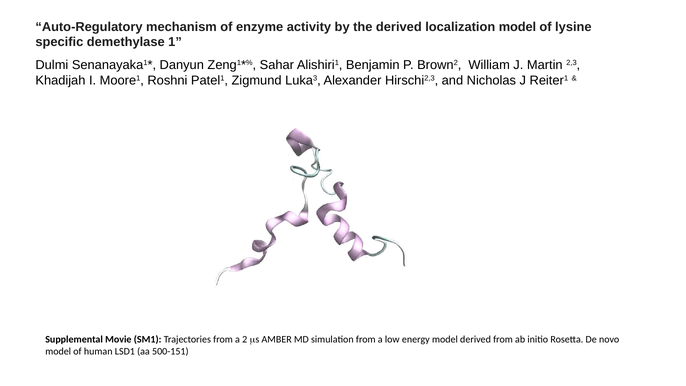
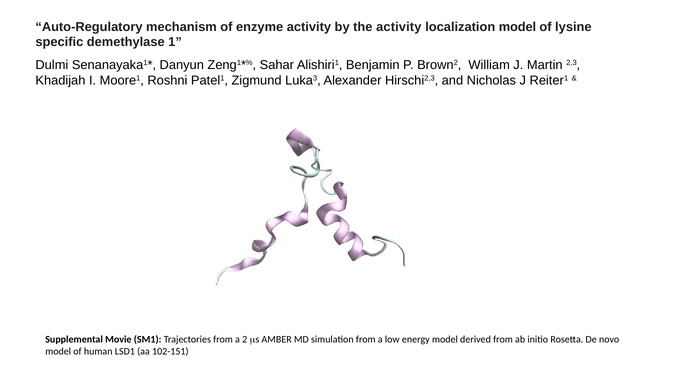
the derived: derived -> activity
500-151: 500-151 -> 102-151
